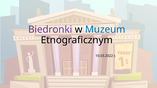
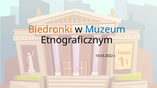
Biedronki colour: purple -> orange
